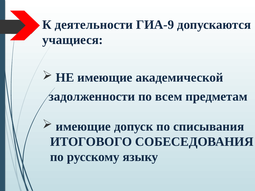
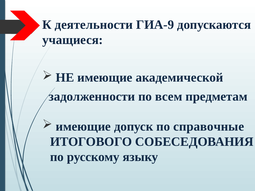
списывания: списывания -> справочные
